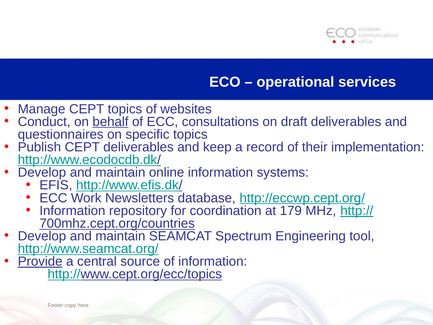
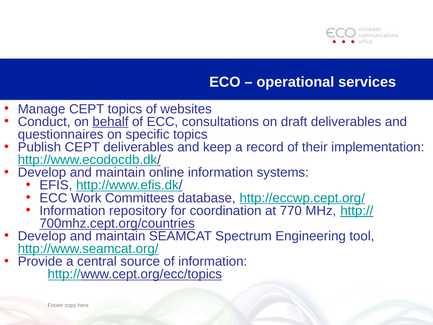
Newsletters: Newsletters -> Committees
179: 179 -> 770
Provide underline: present -> none
